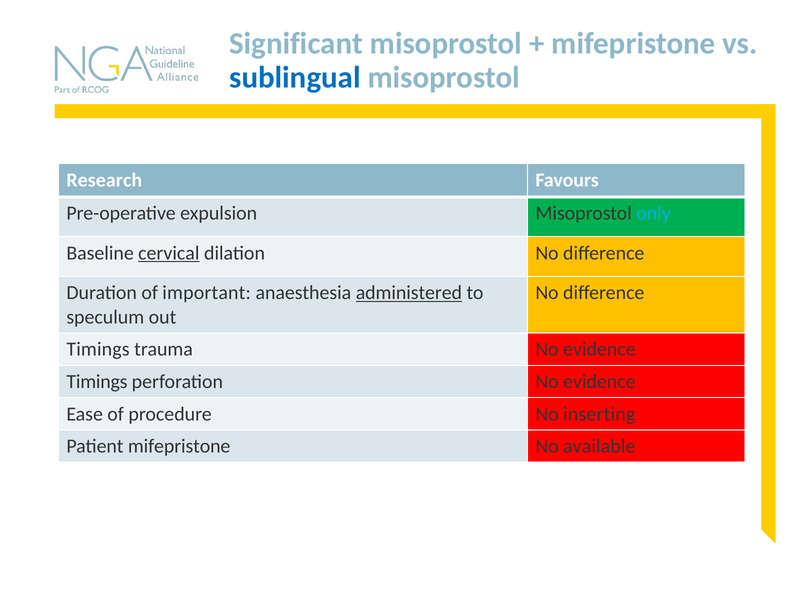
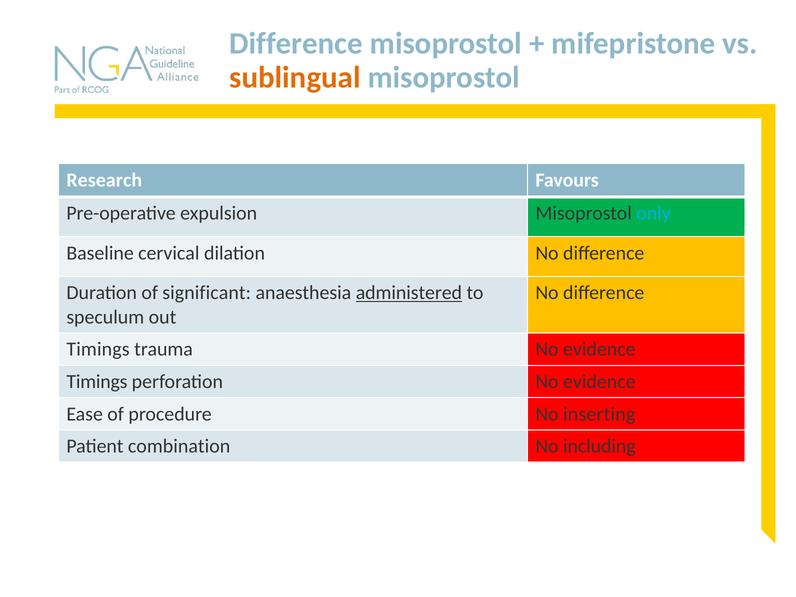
Significant at (296, 43): Significant -> Difference
sublingual colour: blue -> orange
cervical underline: present -> none
important: important -> significant
Patient mifepristone: mifepristone -> combination
available: available -> including
